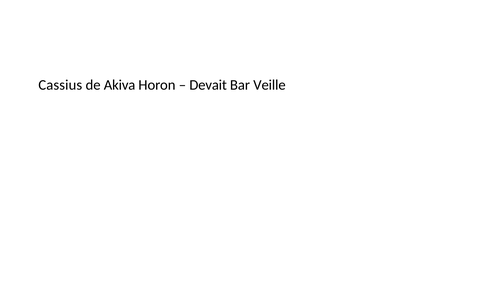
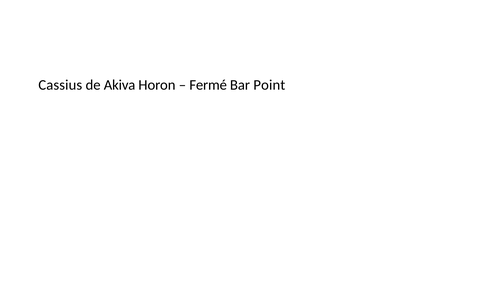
Devait: Devait -> Fermé
Veille: Veille -> Point
